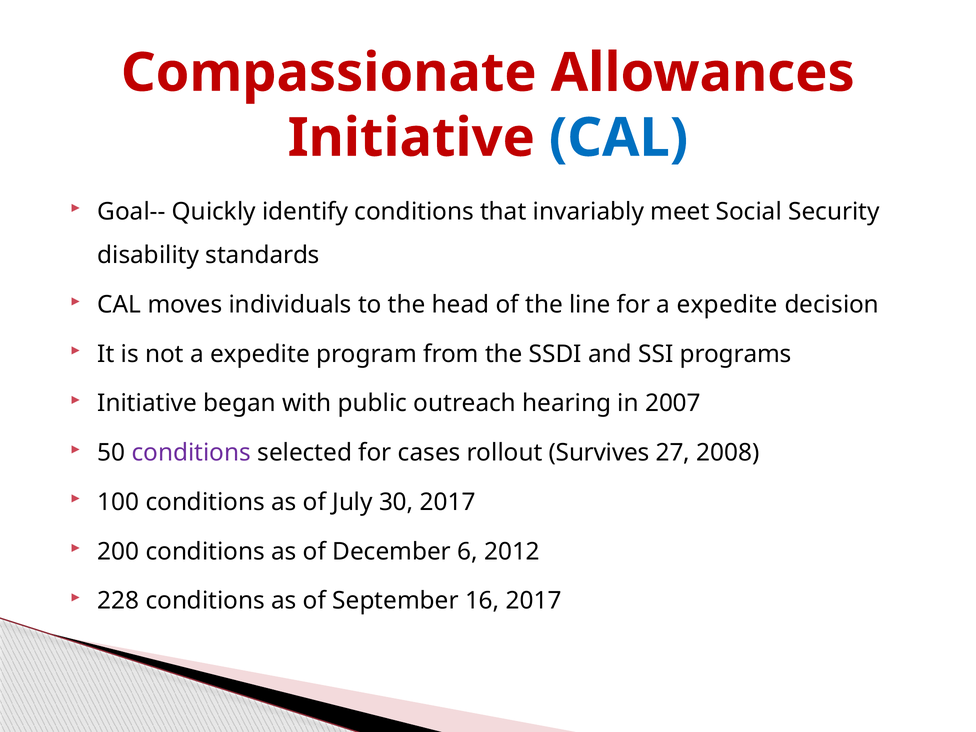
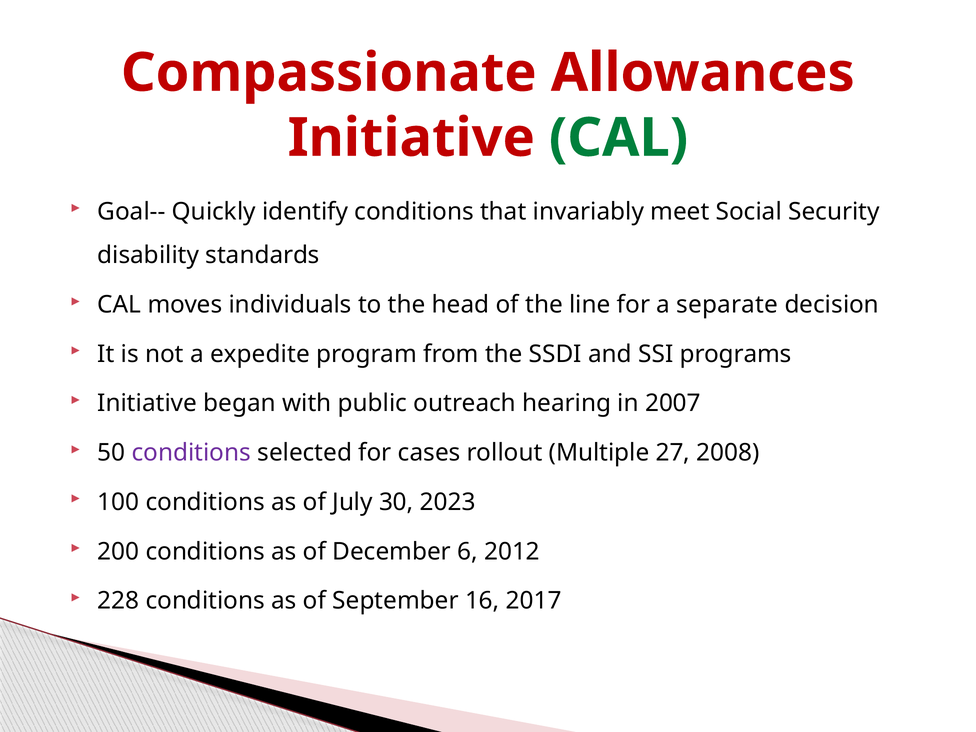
CAL at (619, 138) colour: blue -> green
for a expedite: expedite -> separate
Survives: Survives -> Multiple
30 2017: 2017 -> 2023
